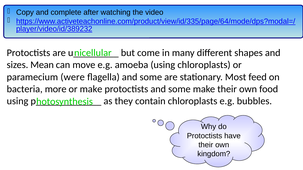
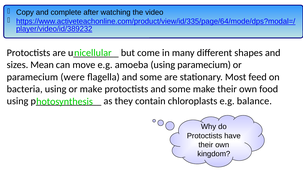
using chloroplasts: chloroplasts -> paramecium
bacteria more: more -> using
bubbles: bubbles -> balance
